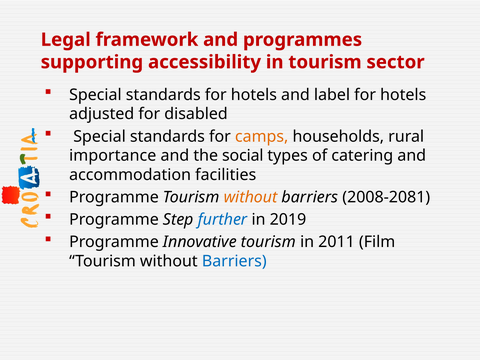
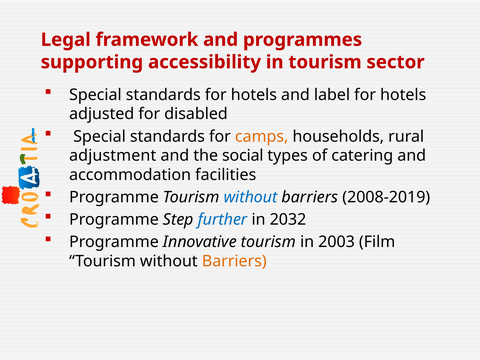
importance: importance -> adjustment
without at (251, 197) colour: orange -> blue
2008-2081: 2008-2081 -> 2008-2019
2019: 2019 -> 2032
2011: 2011 -> 2003
Barriers at (234, 261) colour: blue -> orange
